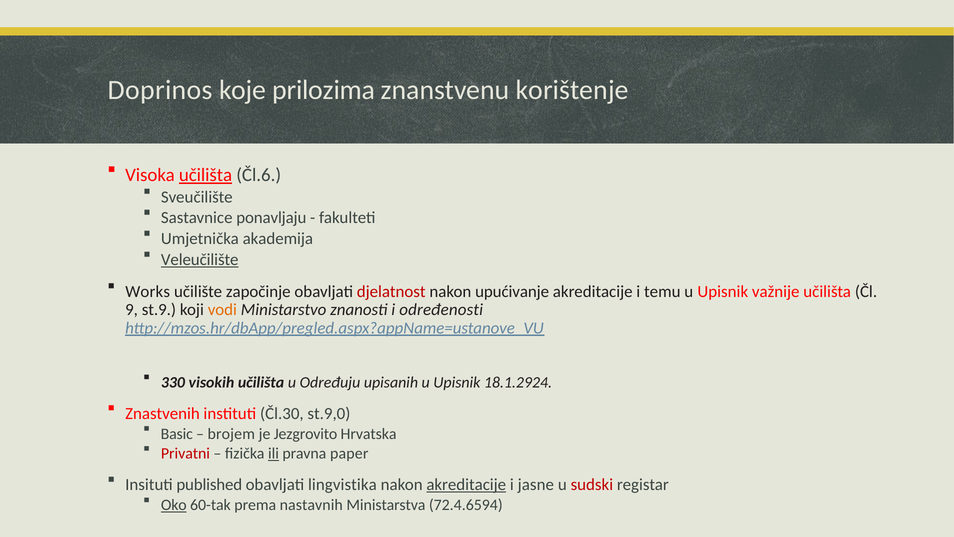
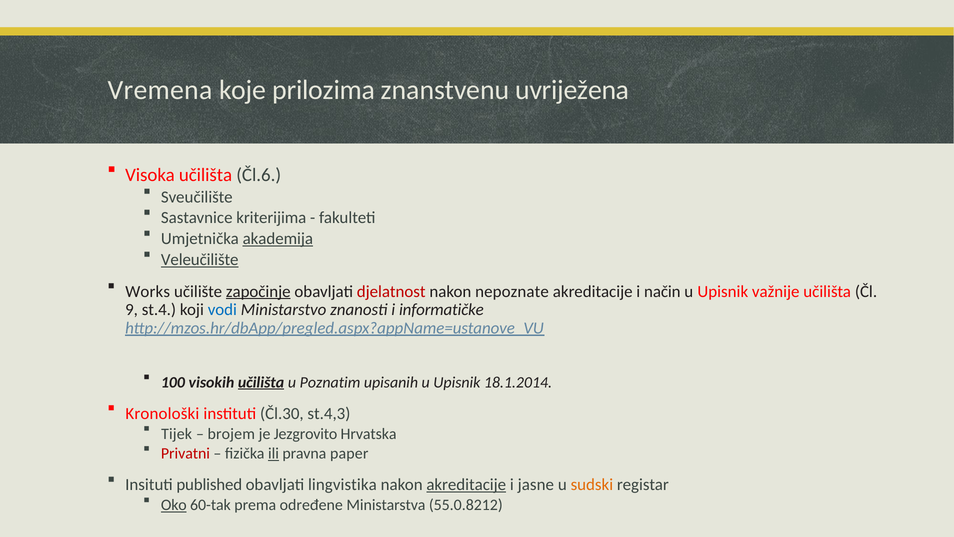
Doprinos: Doprinos -> Vremena
korištenje: korištenje -> uvriježena
učilišta at (205, 175) underline: present -> none
ponavljaju: ponavljaju -> kriterijima
akademija underline: none -> present
započinje underline: none -> present
upućivanje: upućivanje -> nepoznate
temu: temu -> način
st.9: st.9 -> st.4
vodi colour: orange -> blue
određenosti: određenosti -> informatičke
330: 330 -> 100
učilišta at (261, 382) underline: none -> present
Određuju: Određuju -> Poznatim
18.1.2924: 18.1.2924 -> 18.1.2014
Znastvenih: Znastvenih -> Kronološki
st.9,0: st.9,0 -> st.4,3
Basic: Basic -> Tijek
sudski colour: red -> orange
nastavnih: nastavnih -> određene
72.4.6594: 72.4.6594 -> 55.0.8212
